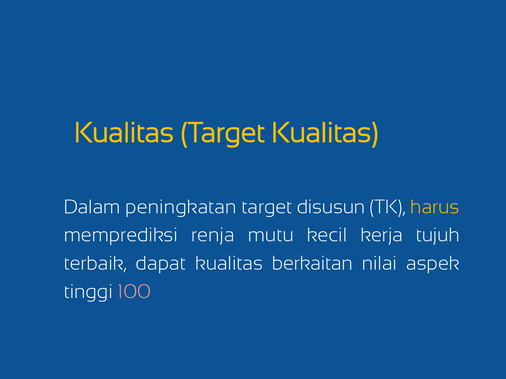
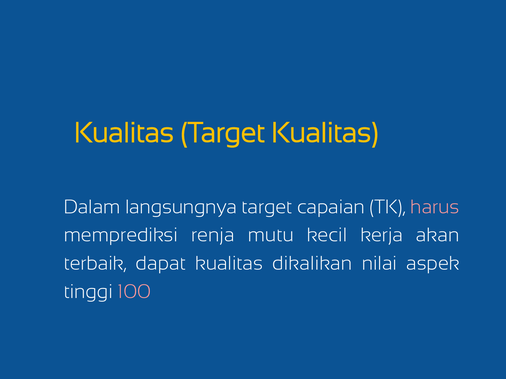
peningkatan: peningkatan -> langsungnya
disusun: disusun -> capaian
harus colour: yellow -> pink
tujuh: tujuh -> akan
berkaitan: berkaitan -> dikalikan
